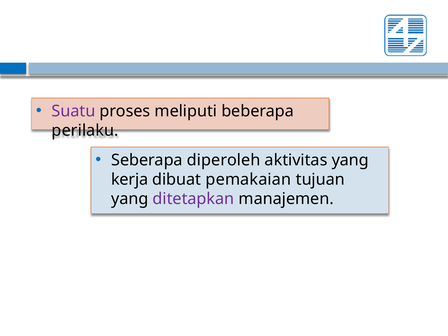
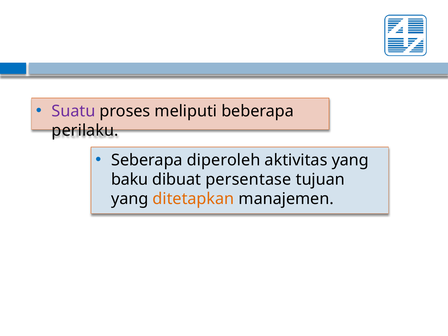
kerja: kerja -> baku
pemakaian: pemakaian -> persentase
ditetapkan colour: purple -> orange
